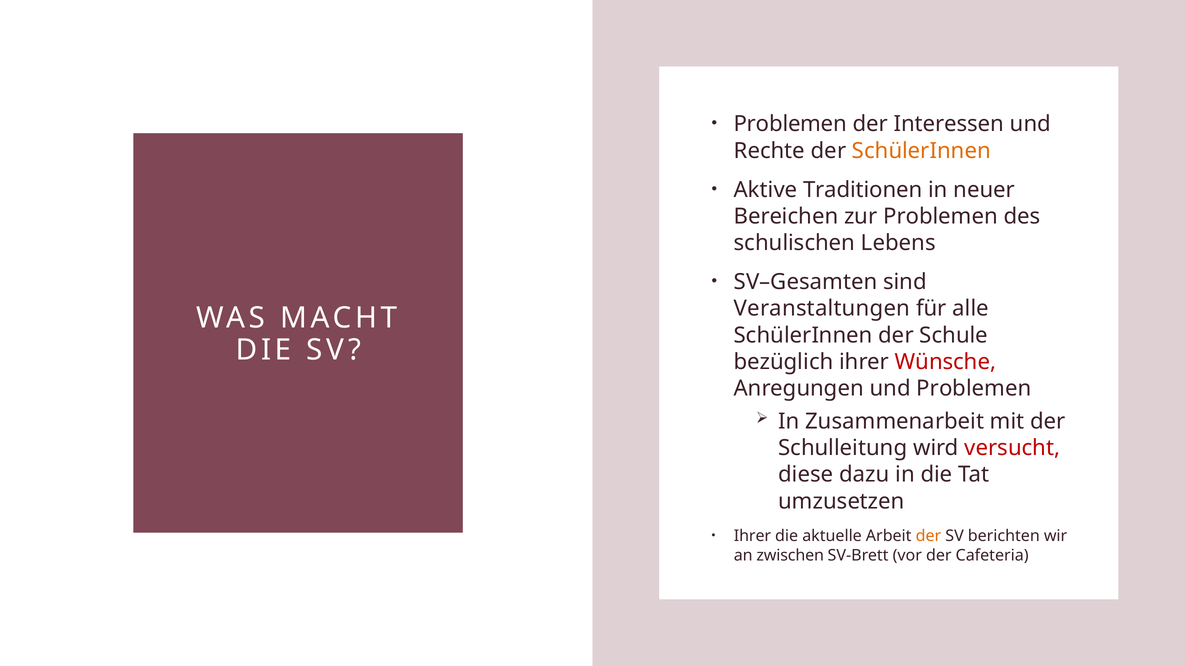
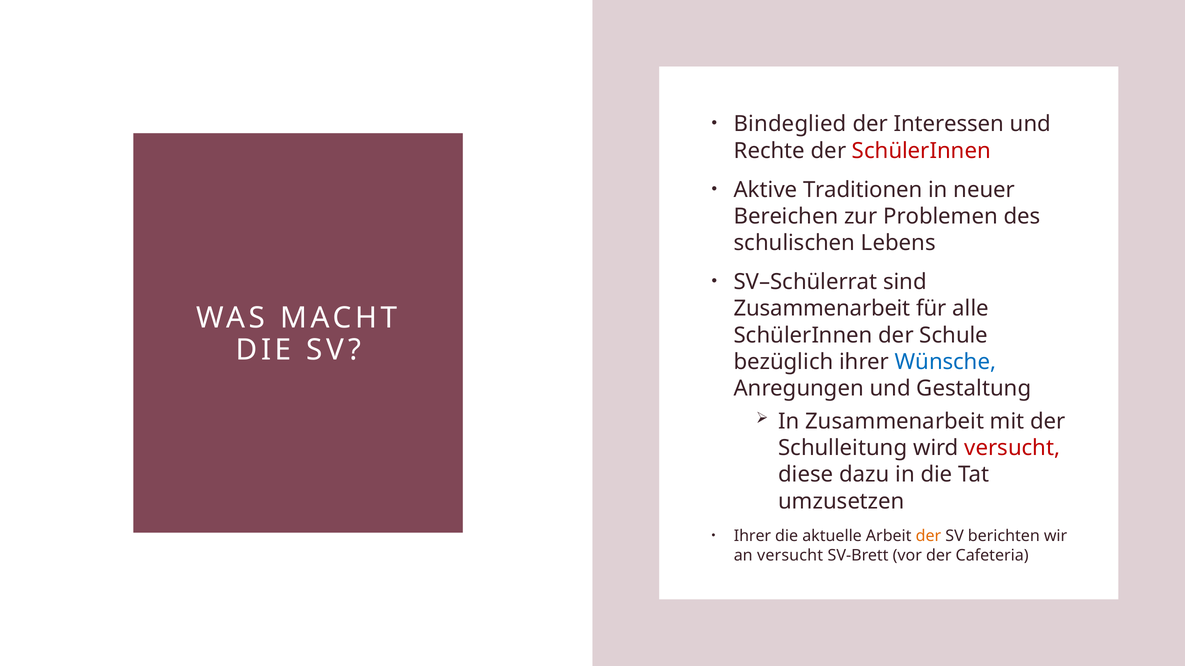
Problemen at (790, 124): Problemen -> Bindeglied
SchülerInnen at (921, 151) colour: orange -> red
SV–Gesamten: SV–Gesamten -> SV–Schülerrat
Veranstaltungen at (822, 309): Veranstaltungen -> Zusammenarbeit
Wünsche colour: red -> blue
und Problemen: Problemen -> Gestaltung
an zwischen: zwischen -> versucht
